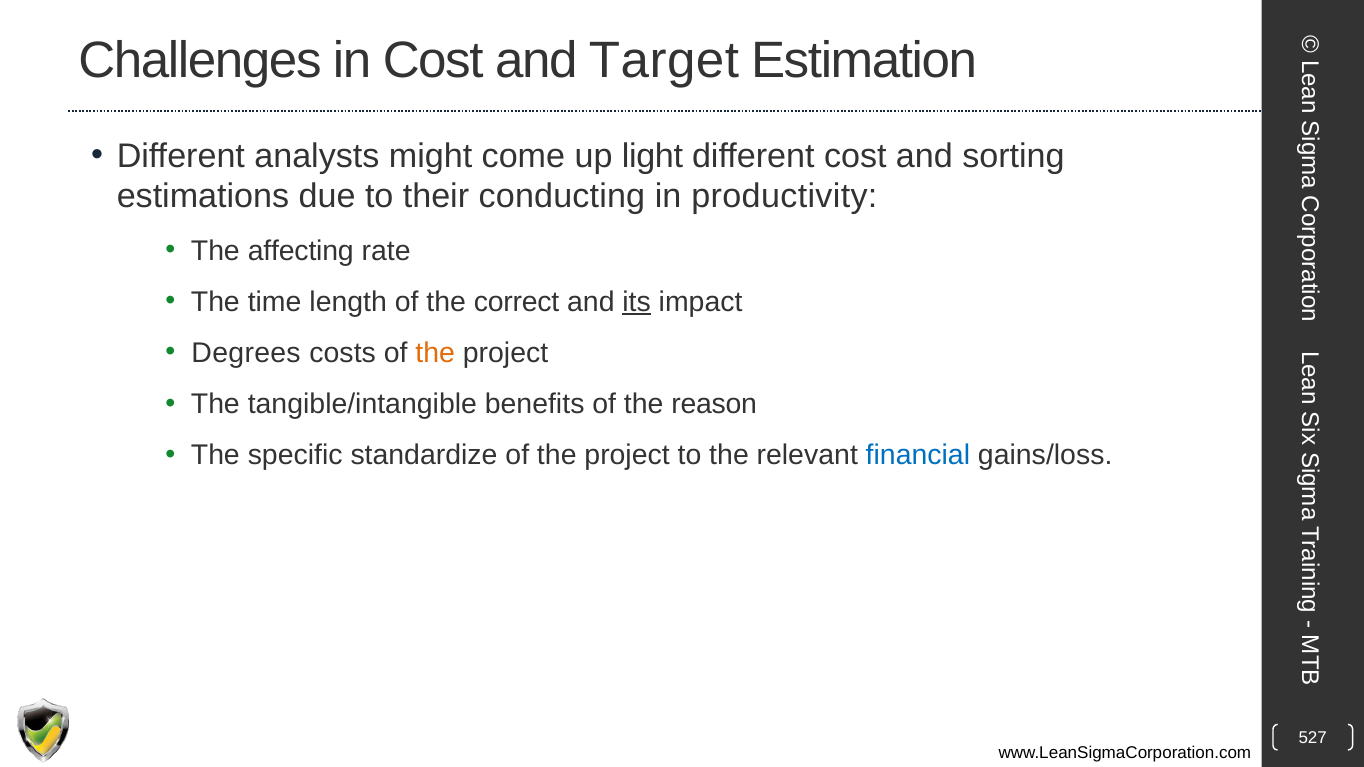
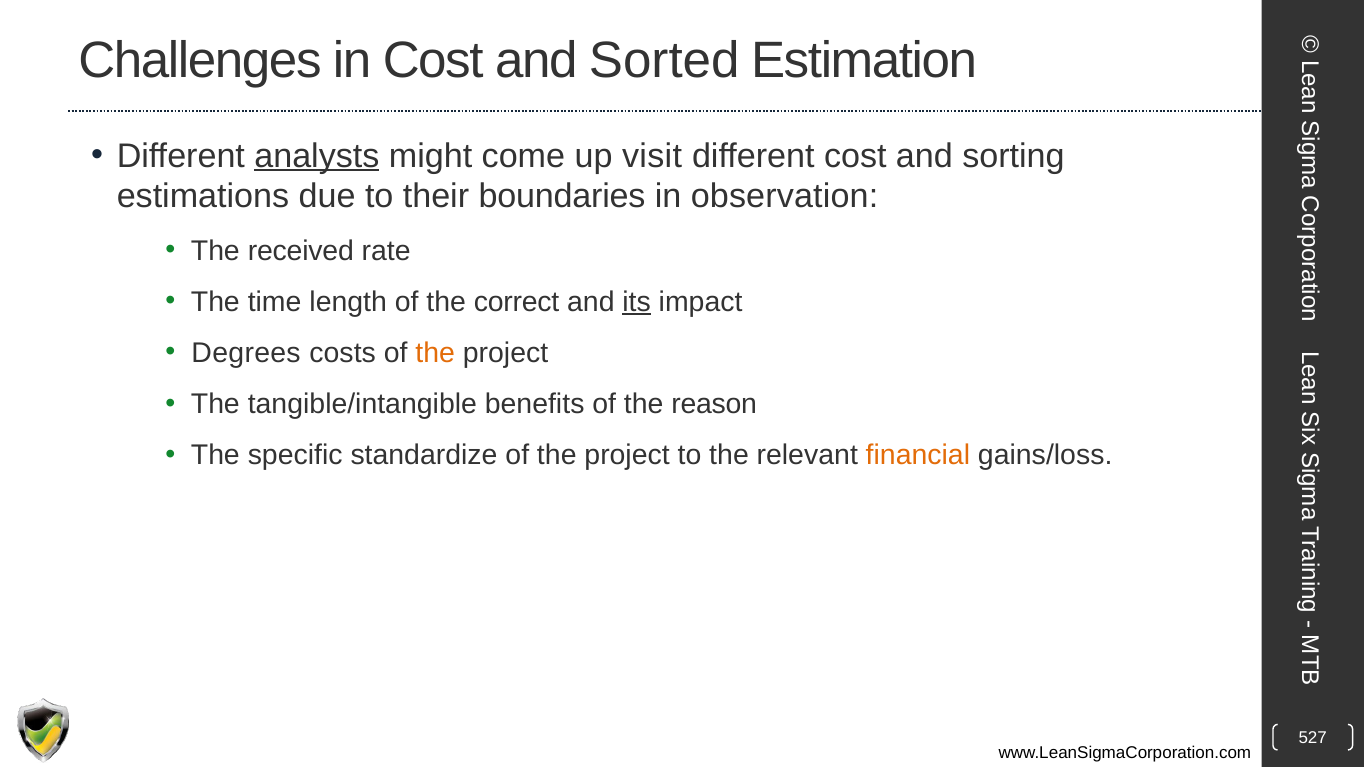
Target: Target -> Sorted
analysts underline: none -> present
light: light -> visit
conducting: conducting -> boundaries
productivity: productivity -> observation
affecting: affecting -> received
financial colour: blue -> orange
